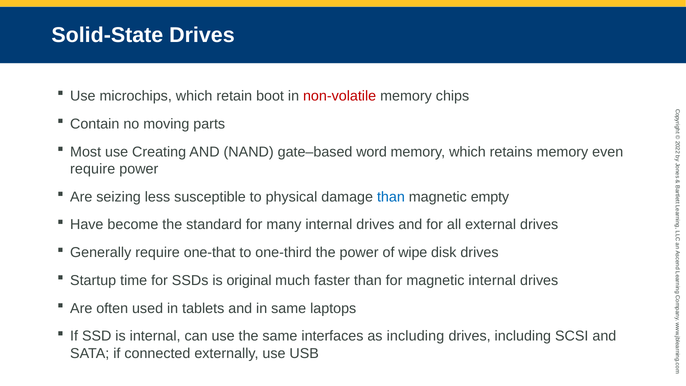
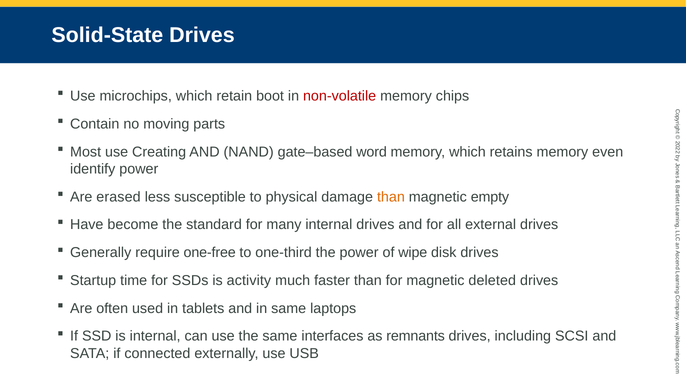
require at (93, 169): require -> identify
seizing: seizing -> erased
than at (391, 197) colour: blue -> orange
one-that: one-that -> one-free
original: original -> activity
magnetic internal: internal -> deleted
as including: including -> remnants
